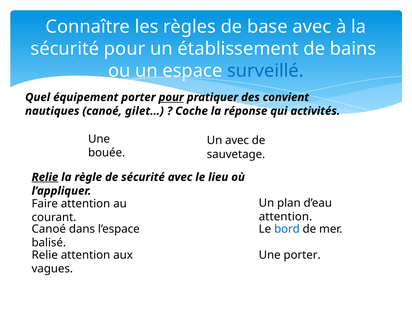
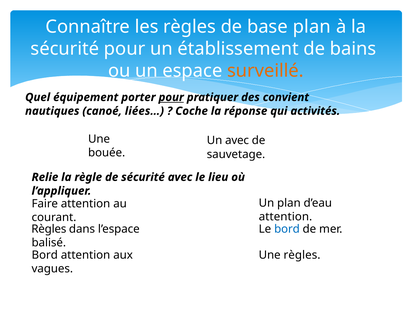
base avec: avec -> plan
surveillé colour: blue -> orange
gilet…: gilet… -> liées…
Relie at (45, 177) underline: present -> none
Canoé at (49, 229): Canoé -> Règles
Relie at (45, 255): Relie -> Bord
Une porter: porter -> règles
